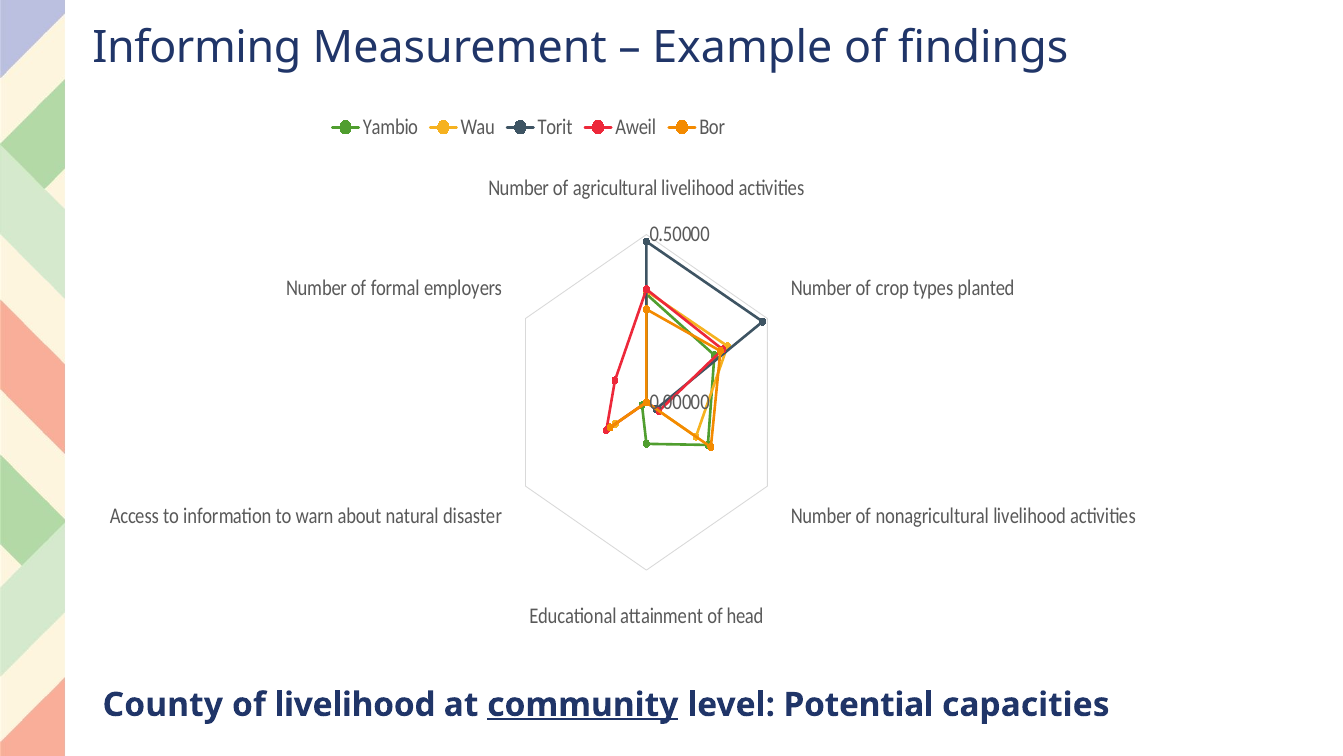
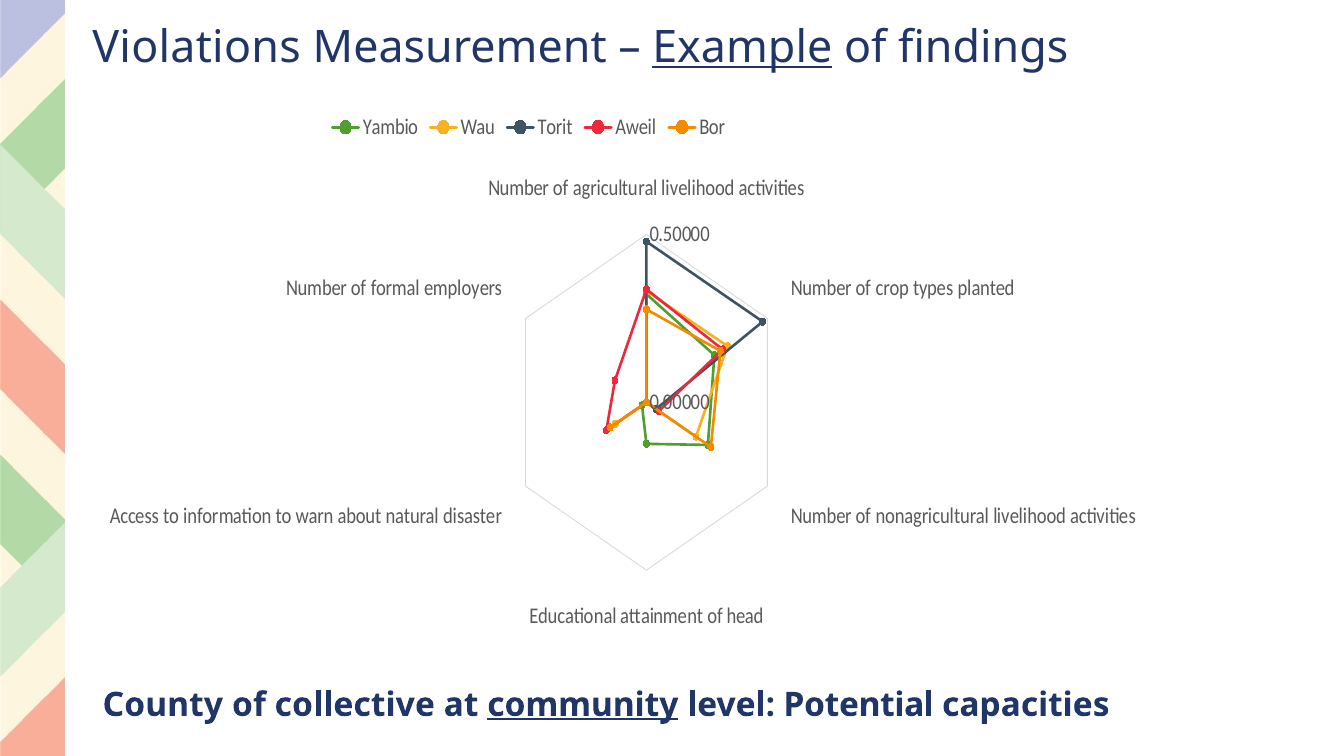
Informing: Informing -> Violations
Example underline: none -> present
of livelihood: livelihood -> collective
